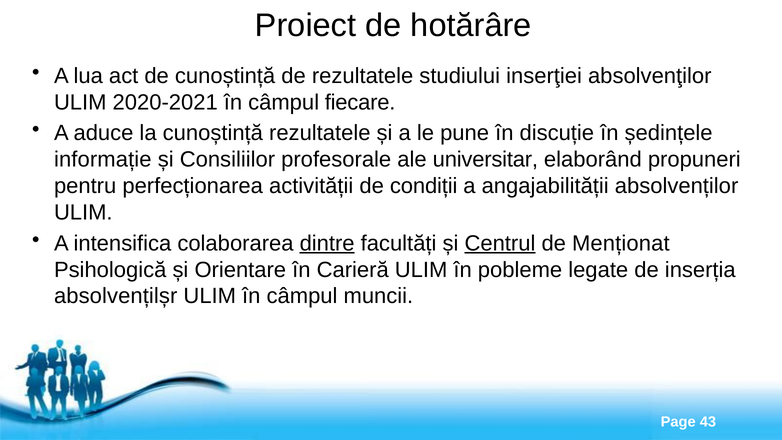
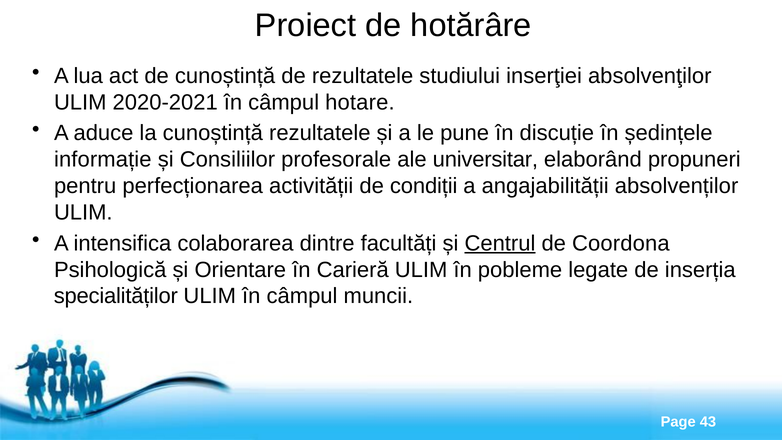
fiecare: fiecare -> hotare
dintre underline: present -> none
Menționat: Menționat -> Coordona
absolvențilșr: absolvențilșr -> specialităților
